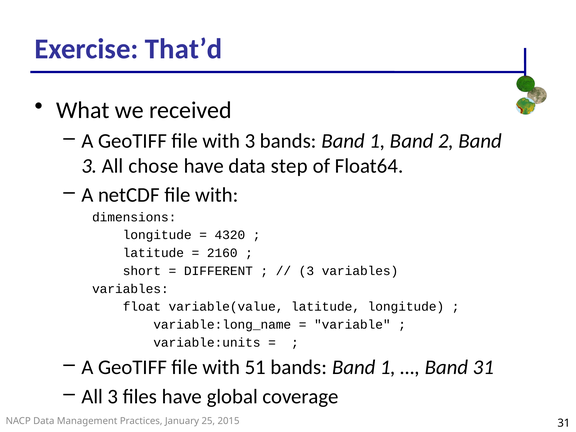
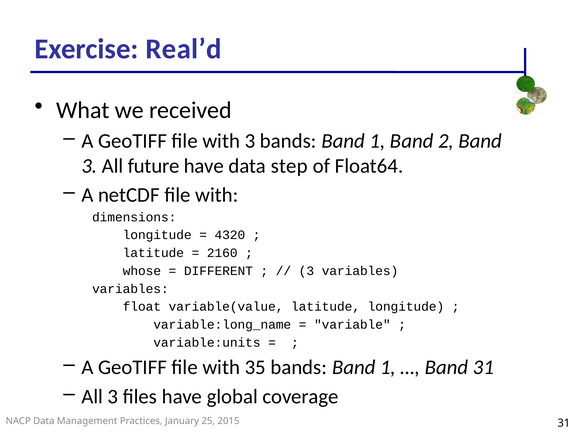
That’d: That’d -> Real’d
chose: chose -> future
short: short -> whose
51: 51 -> 35
